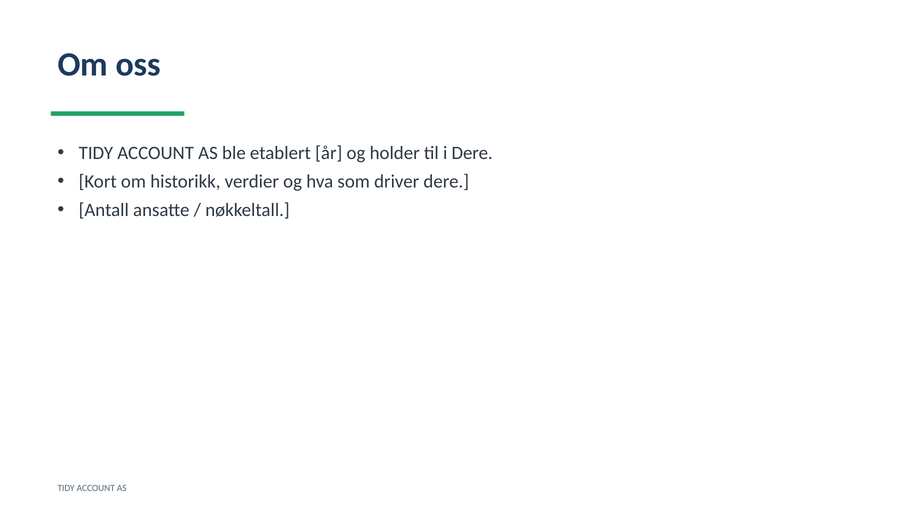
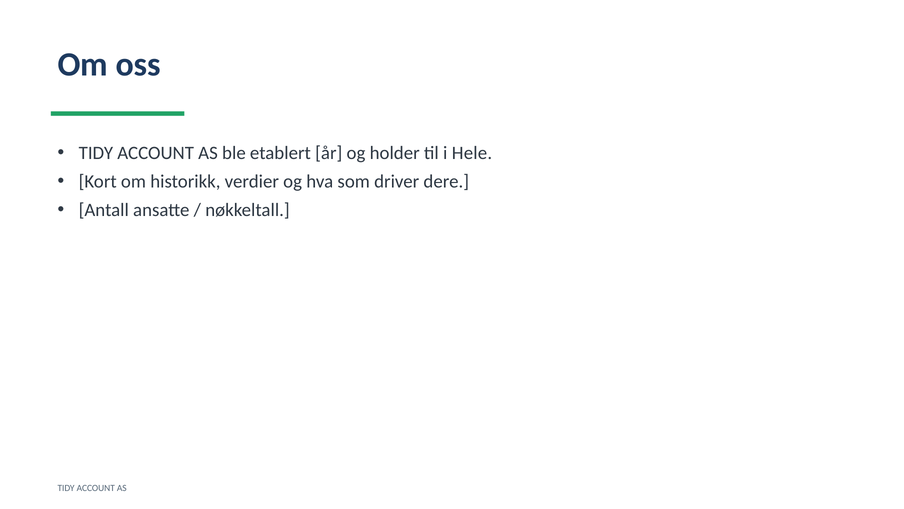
i Dere: Dere -> Hele
